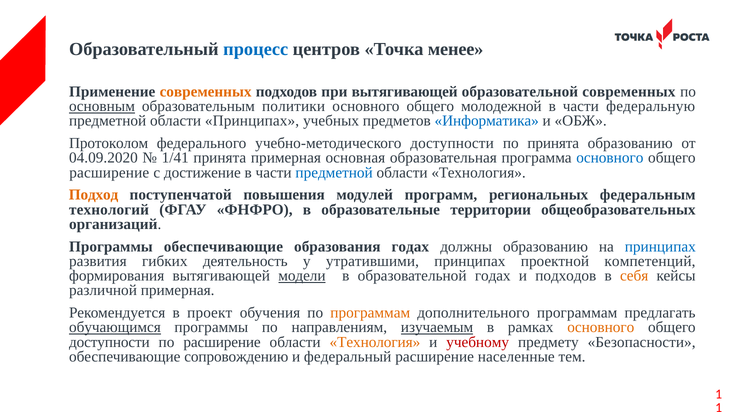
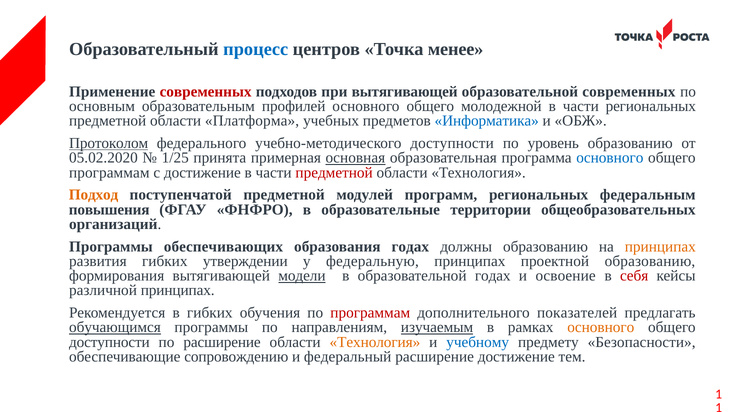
современных at (206, 92) colour: orange -> red
основным underline: present -> none
политики: политики -> профилей
части федеральную: федеральную -> региональных
области Принципах: Принципах -> Платформа
Протоколом underline: none -> present
по принята: принята -> уровень
04.09.2020: 04.09.2020 -> 05.02.2020
1/41: 1/41 -> 1/25
основная underline: none -> present
расширение at (109, 172): расширение -> программам
предметной at (334, 172) colour: blue -> red
поступенчатой повышения: повышения -> предметной
технологий: технологий -> повышения
Программы обеспечивающие: обеспечивающие -> обеспечивающих
принципах at (660, 246) colour: blue -> orange
деятельность: деятельность -> утверждении
утратившими: утратившими -> федеральную
проектной компетенций: компетенций -> образованию
и подходов: подходов -> освоение
себя colour: orange -> red
различной примерная: примерная -> принципах
в проект: проект -> гибких
программам at (370, 313) colour: orange -> red
дополнительного программам: программам -> показателей
учебному colour: red -> blue
расширение населенные: населенные -> достижение
